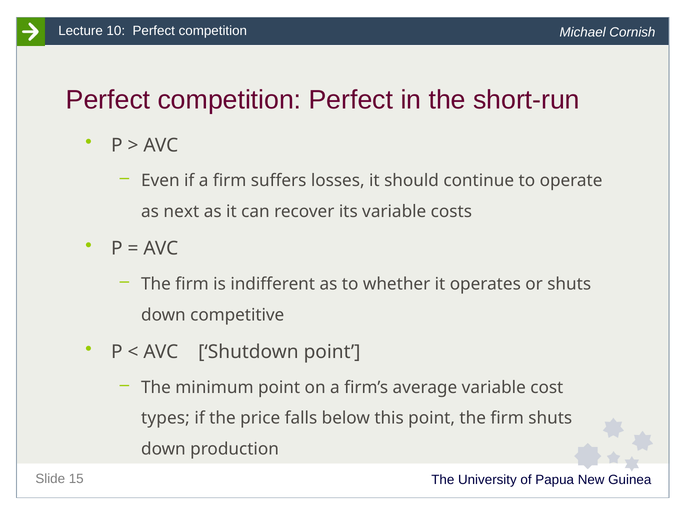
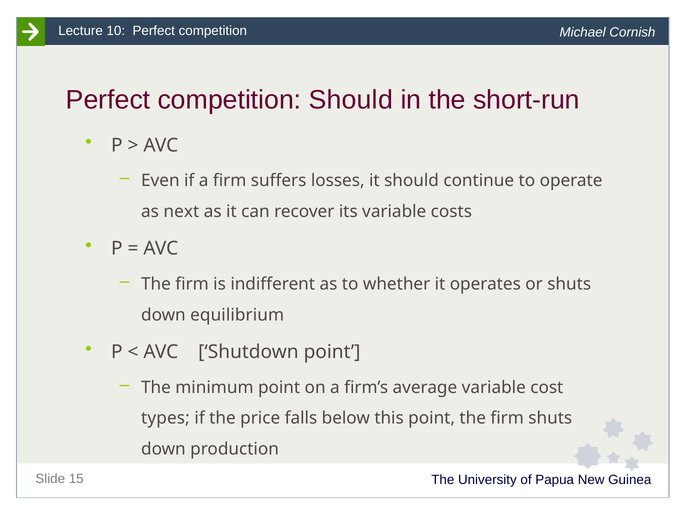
competition Perfect: Perfect -> Should
competitive: competitive -> equilibrium
